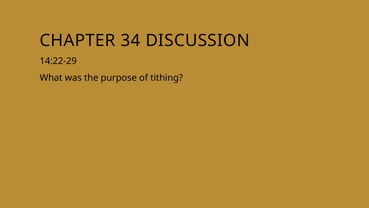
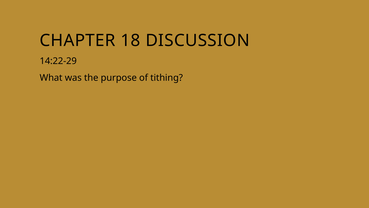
34: 34 -> 18
